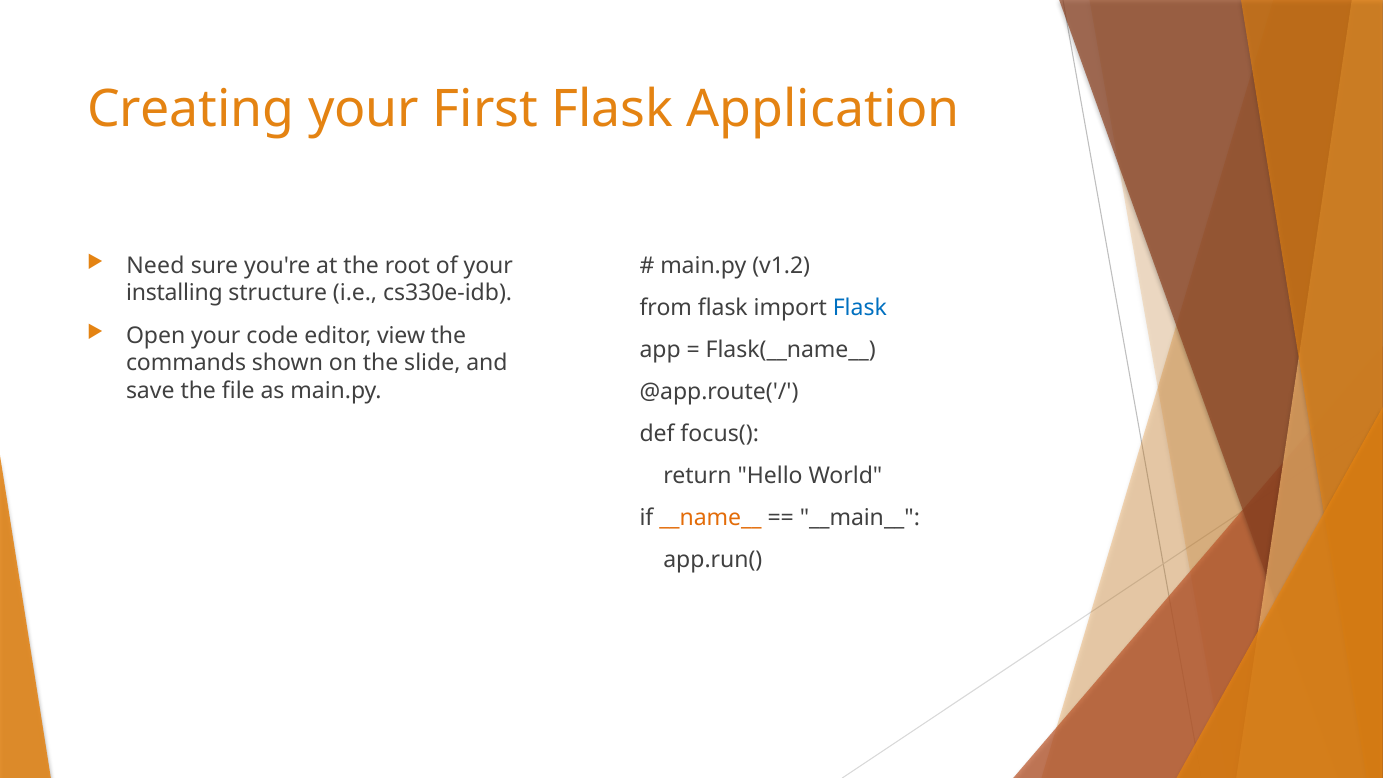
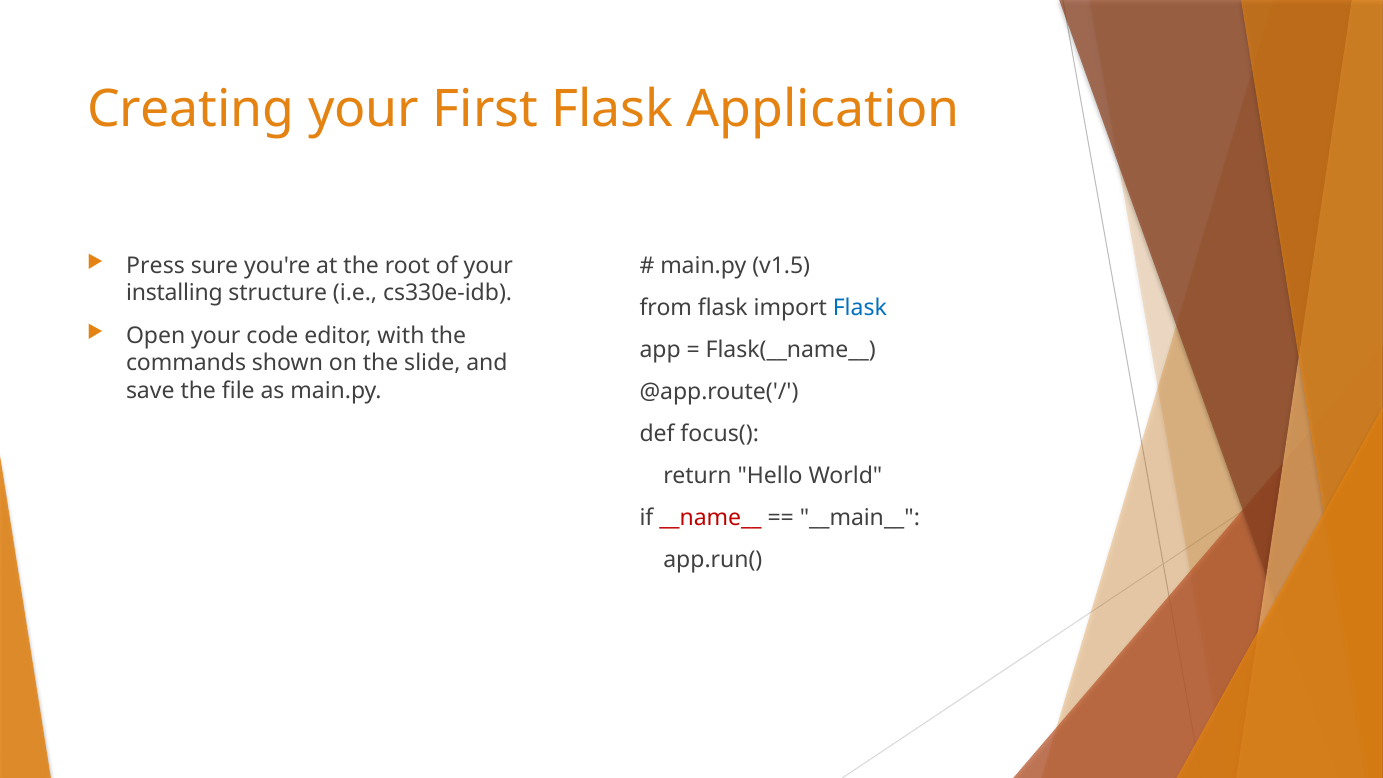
Need: Need -> Press
v1.2: v1.2 -> v1.5
view: view -> with
__name__ colour: orange -> red
